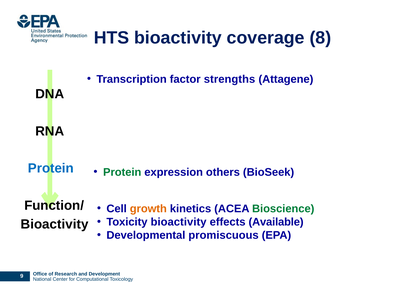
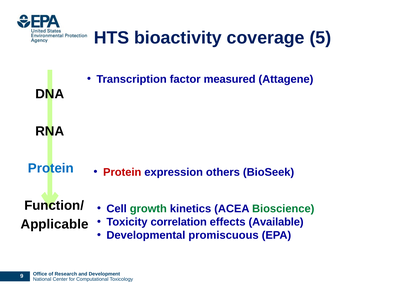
8: 8 -> 5
strengths: strengths -> measured
Protein at (122, 172) colour: green -> red
growth colour: orange -> green
Toxicity bioactivity: bioactivity -> correlation
Bioactivity at (55, 224): Bioactivity -> Applicable
